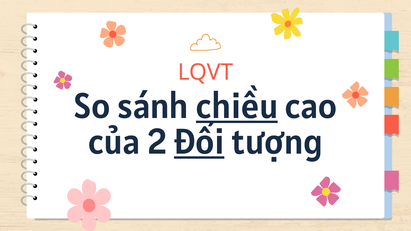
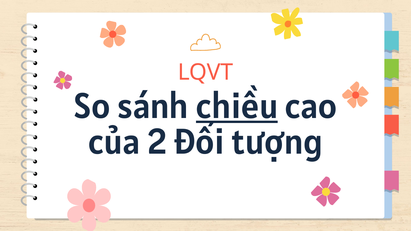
đối underline: present -> none
